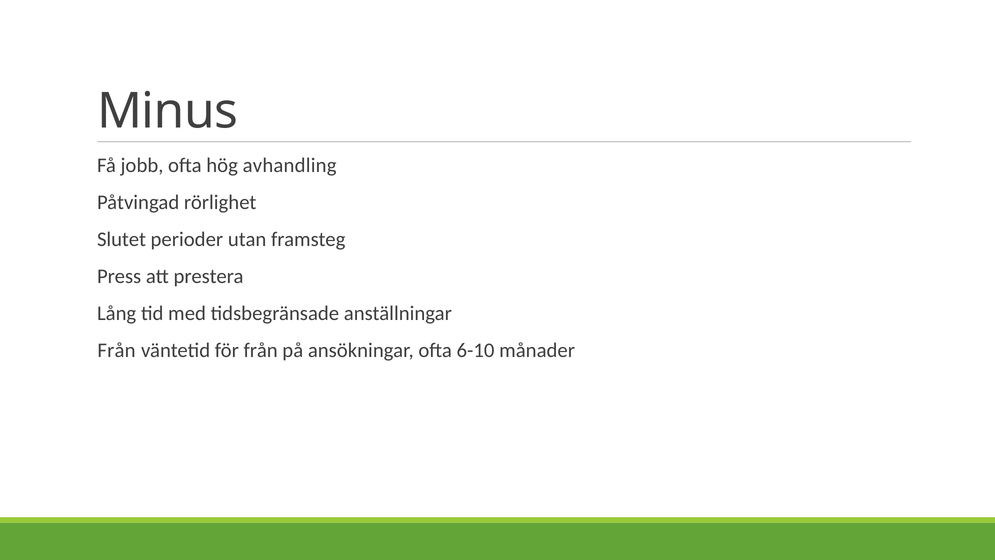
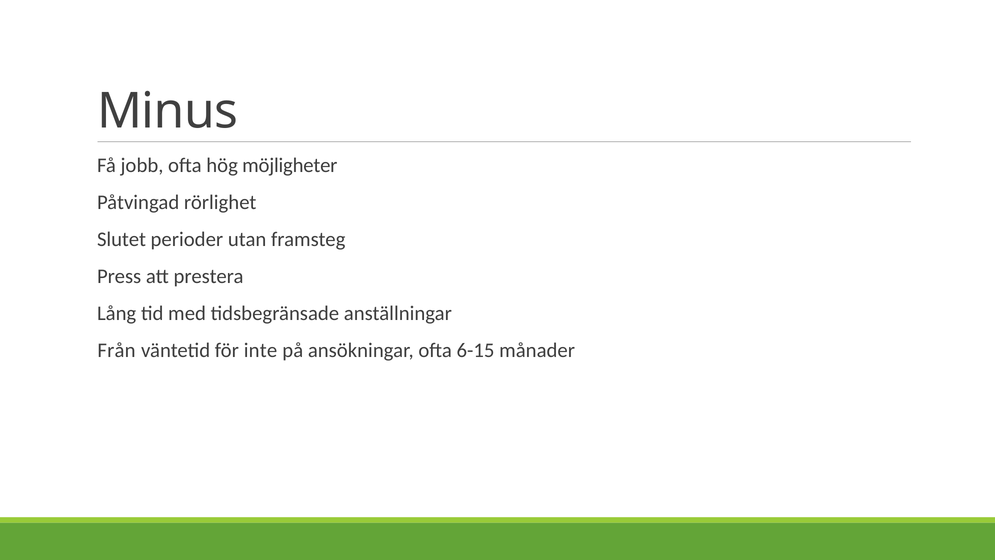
avhandling: avhandling -> möjligheter
för från: från -> inte
6-10: 6-10 -> 6-15
